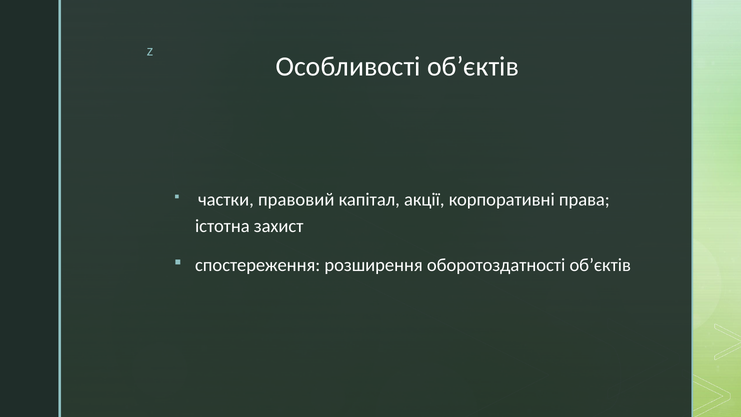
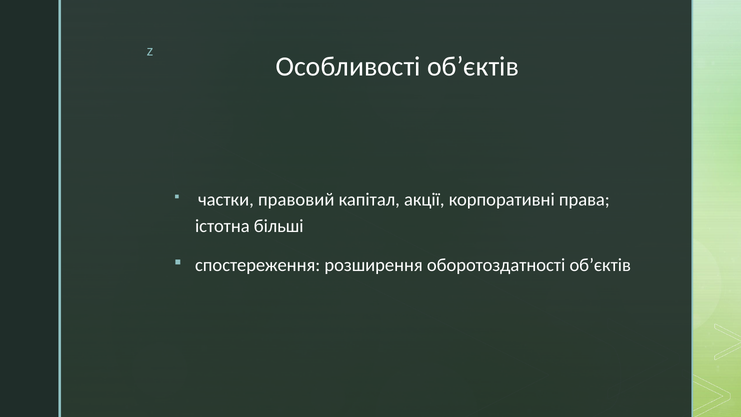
захист: захист -> більші
